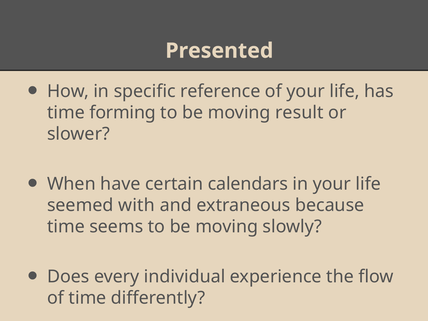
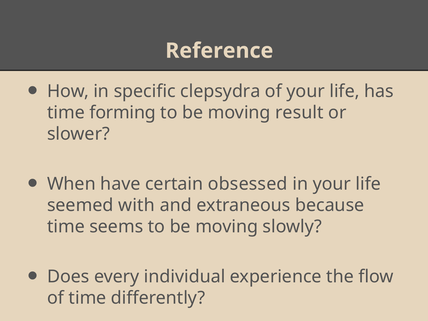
Presented: Presented -> Reference
reference: reference -> clepsydra
calendars: calendars -> obsessed
